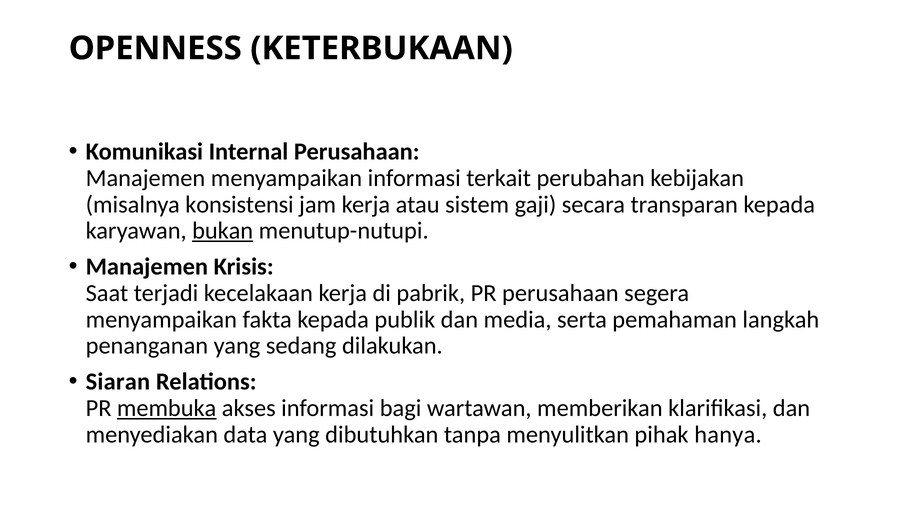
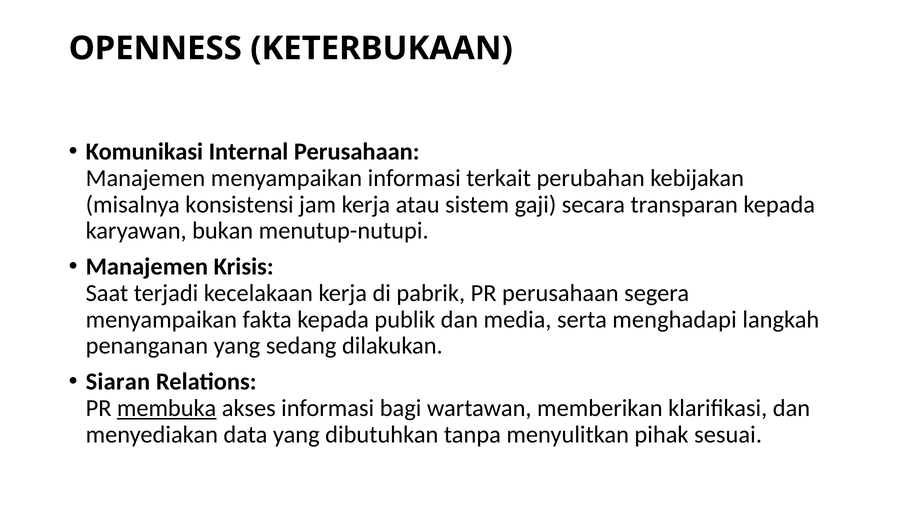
bukan underline: present -> none
pemahaman: pemahaman -> menghadapi
hanya: hanya -> sesuai
